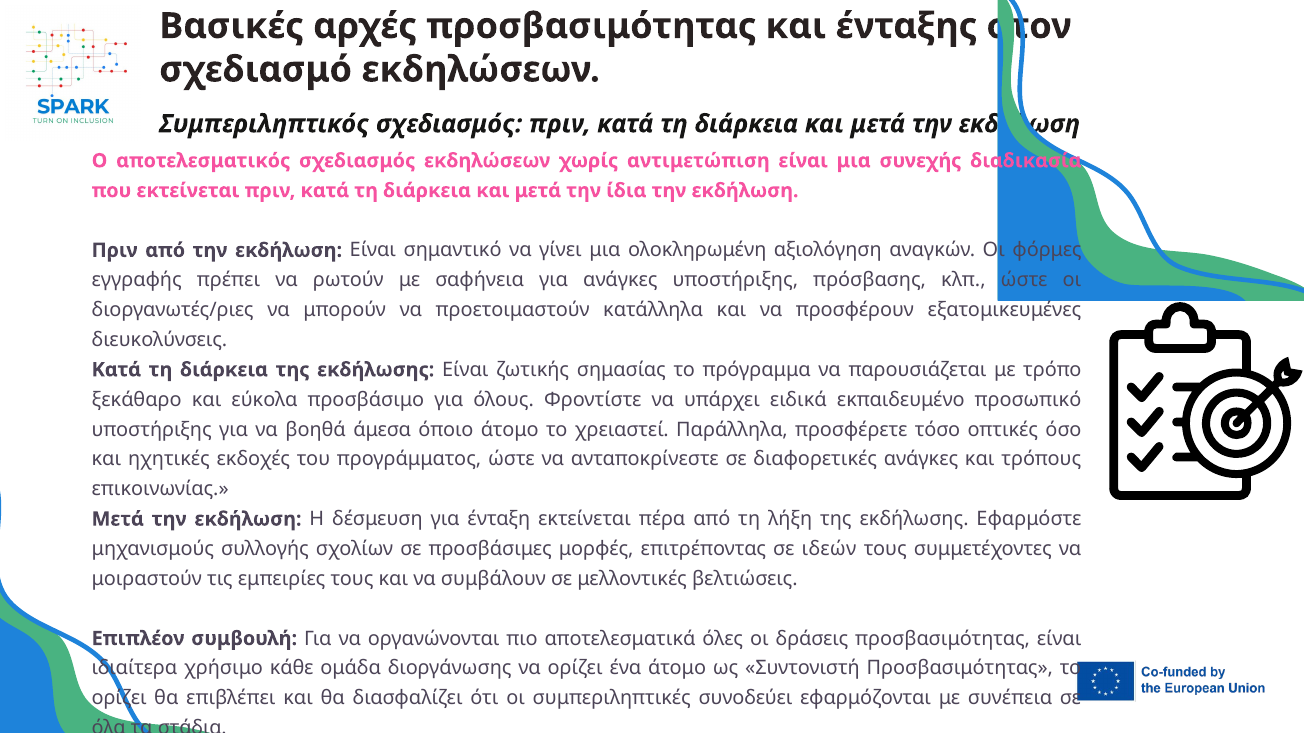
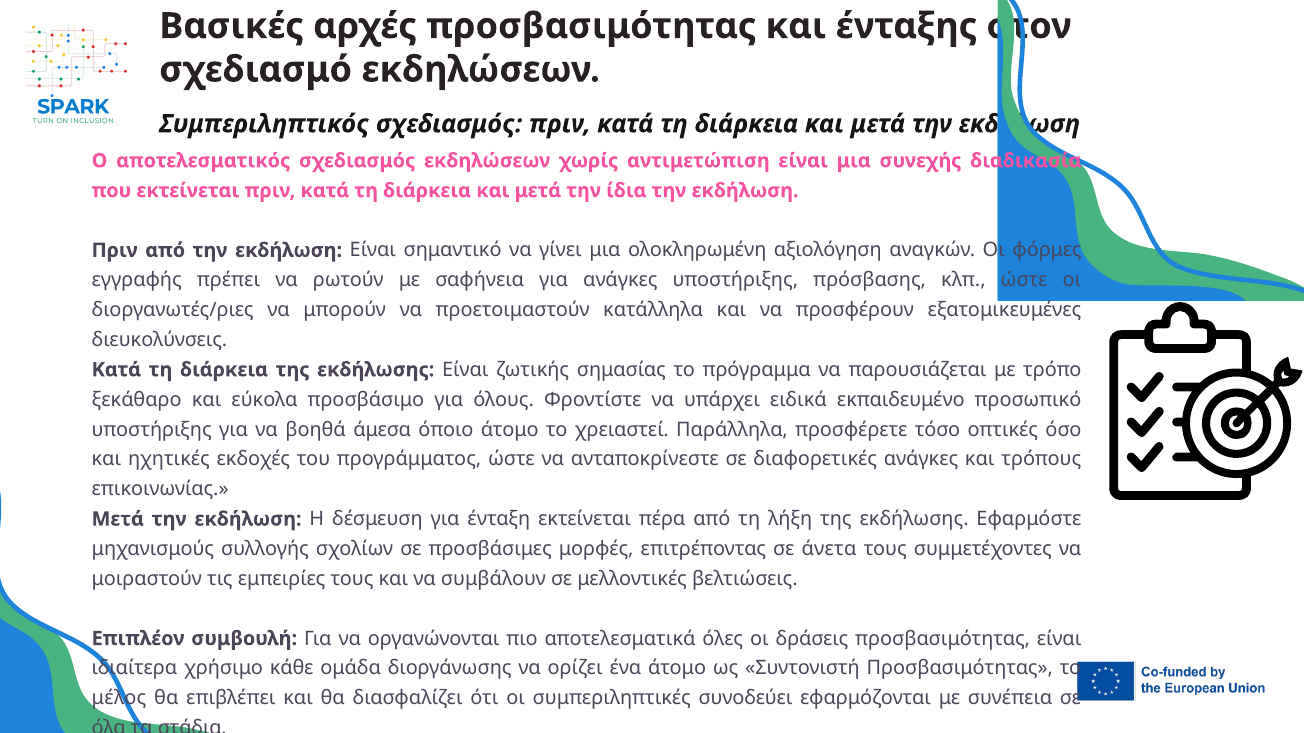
ιδεών: ιδεών -> άνετα
ορίζει at (119, 699): ορίζει -> μέλος
